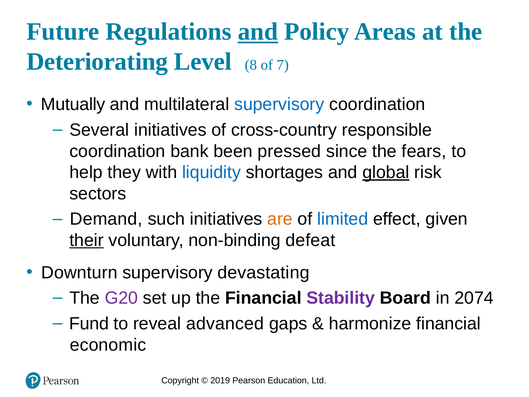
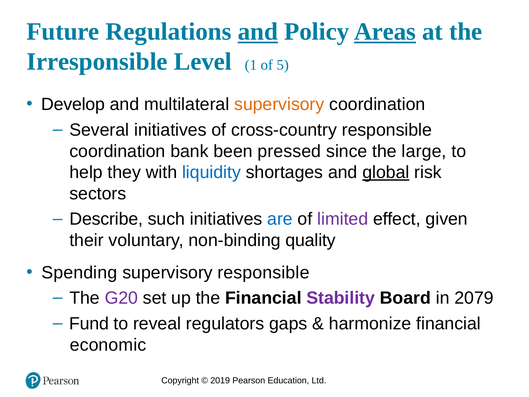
Areas underline: none -> present
Deteriorating: Deteriorating -> Irresponsible
8: 8 -> 1
7: 7 -> 5
Mutually: Mutually -> Develop
supervisory at (279, 104) colour: blue -> orange
fears: fears -> large
Demand: Demand -> Describe
are colour: orange -> blue
limited colour: blue -> purple
their underline: present -> none
defeat: defeat -> quality
Downturn: Downturn -> Spending
supervisory devastating: devastating -> responsible
2074: 2074 -> 2079
advanced: advanced -> regulators
